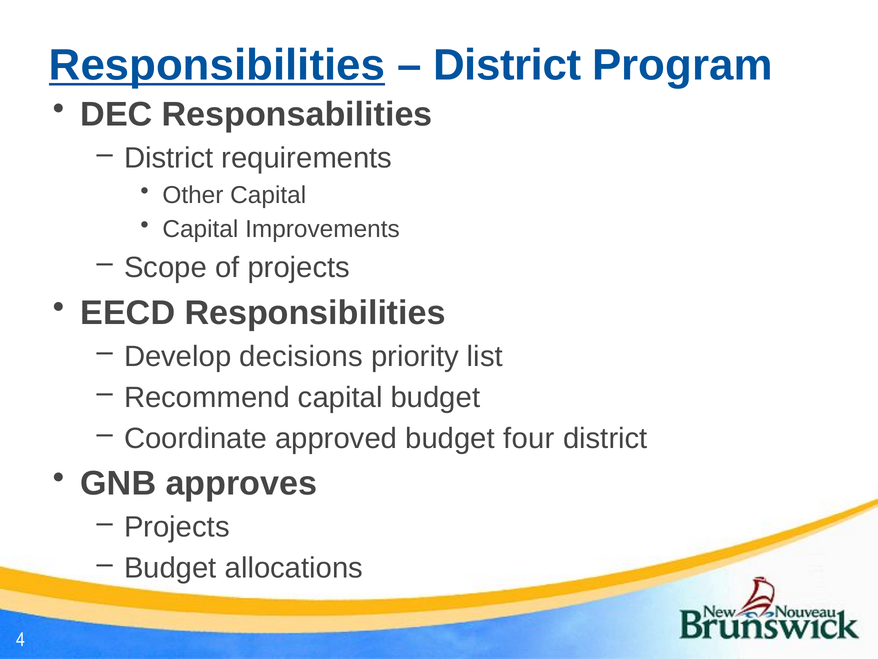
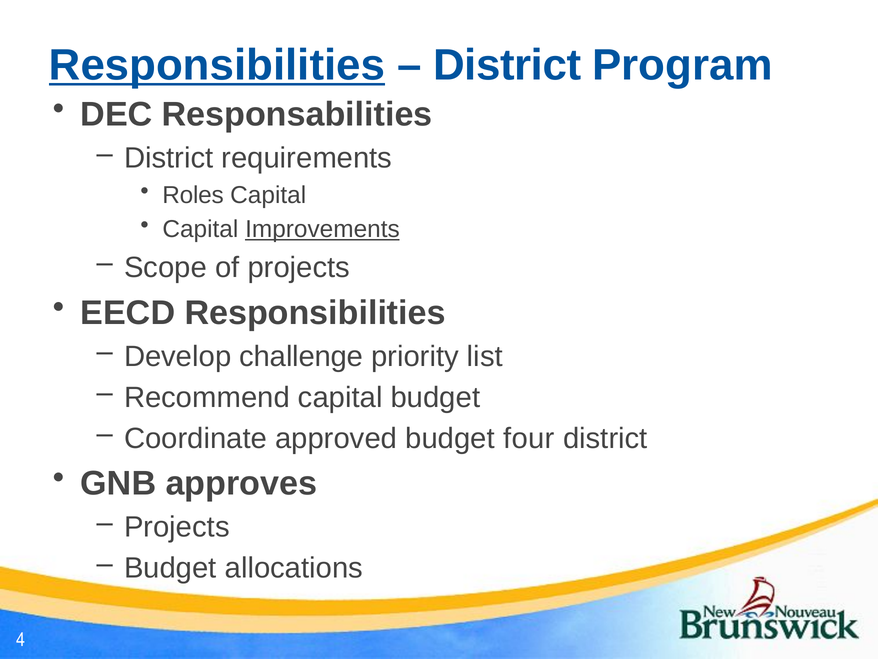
Other: Other -> Roles
Improvements underline: none -> present
decisions: decisions -> challenge
